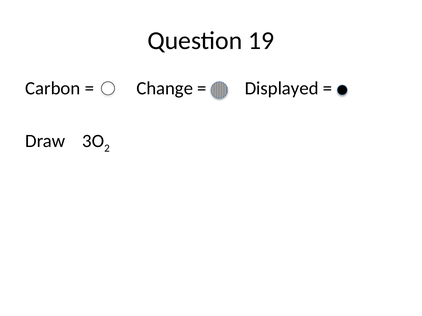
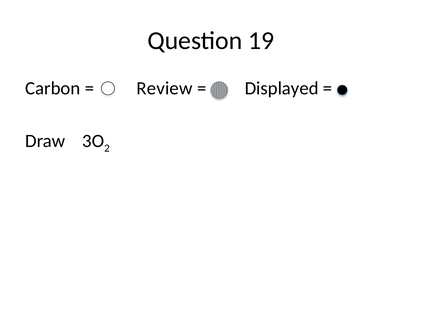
Change: Change -> Review
